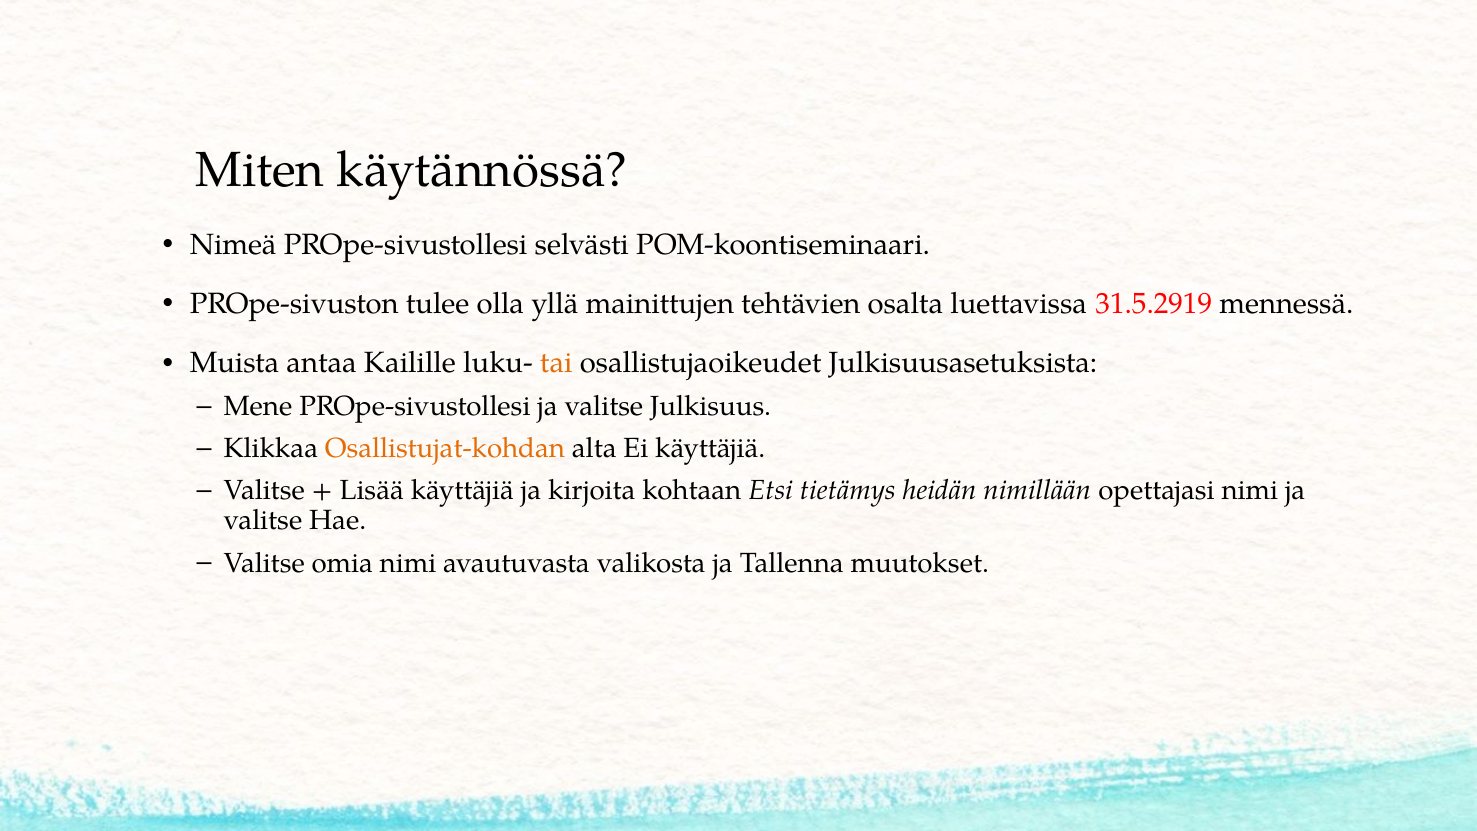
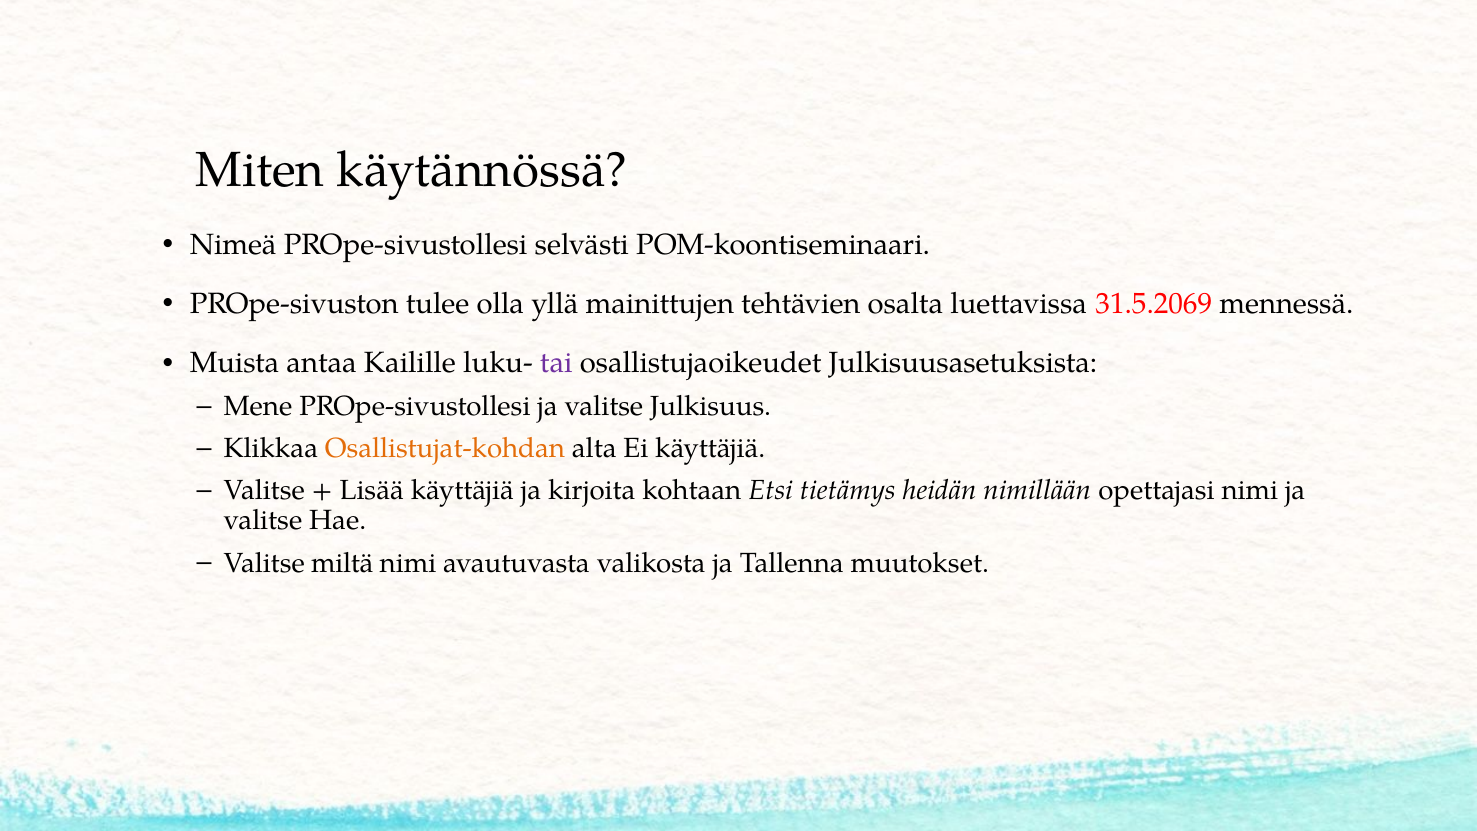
31.5.2919: 31.5.2919 -> 31.5.2069
tai colour: orange -> purple
omia: omia -> miltä
